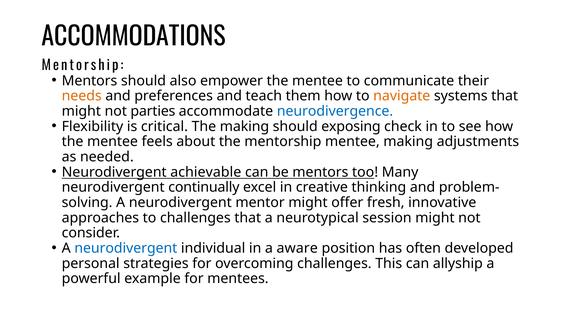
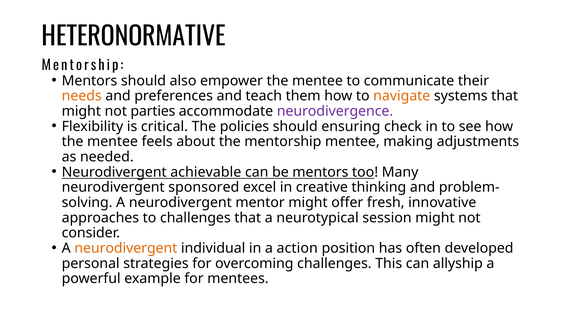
ACCOMMODATIONS: ACCOMMODATIONS -> HETERONORMATIVE
neurodivergence colour: blue -> purple
The making: making -> policies
exposing: exposing -> ensuring
continually: continually -> sponsored
neurodivergent at (126, 248) colour: blue -> orange
aware: aware -> action
